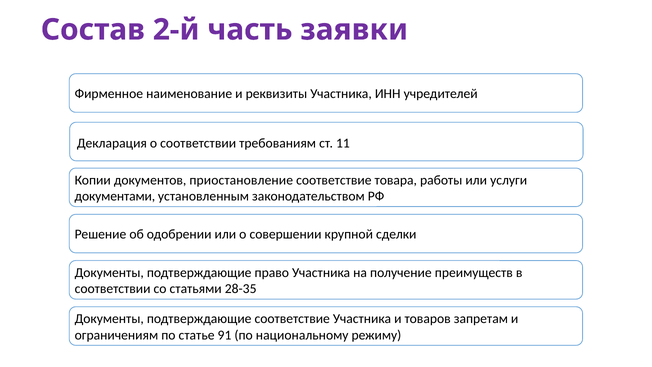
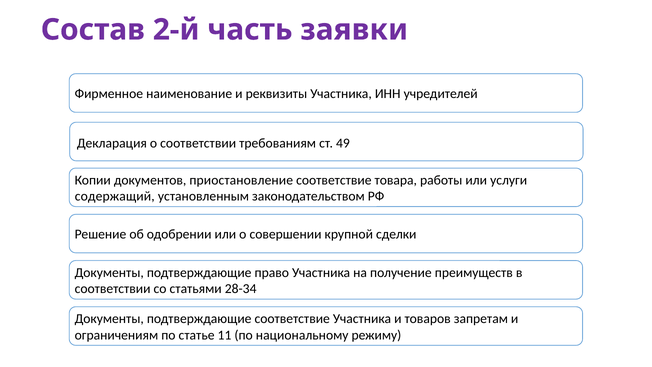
11: 11 -> 49
документами: документами -> содержащий
28-35: 28-35 -> 28-34
91: 91 -> 11
